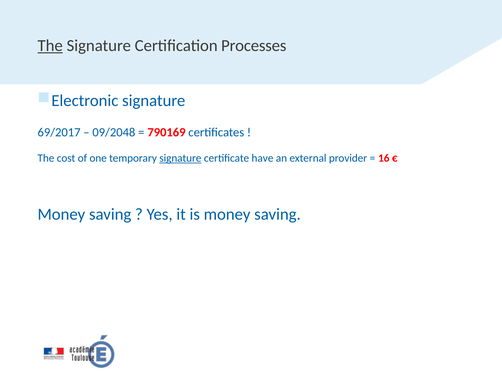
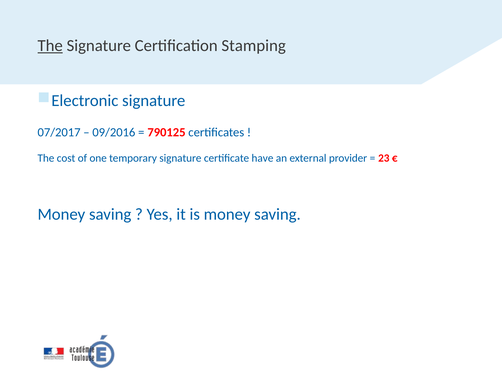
Processes: Processes -> Stamping
69/2017: 69/2017 -> 07/2017
09/2048: 09/2048 -> 09/2016
790169: 790169 -> 790125
signature at (180, 158) underline: present -> none
16: 16 -> 23
